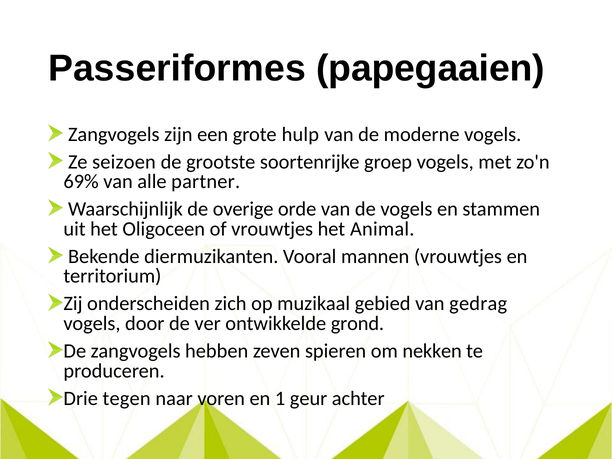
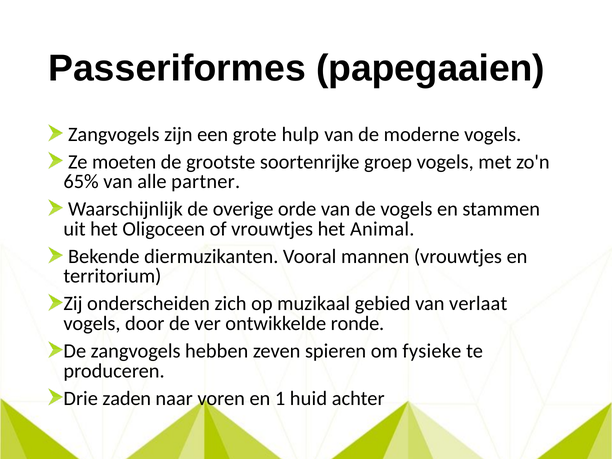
seizoen: seizoen -> moeten
69%: 69% -> 65%
gedrag: gedrag -> verlaat
grond: grond -> ronde
nekken: nekken -> fysieke
tegen: tegen -> zaden
geur: geur -> huid
